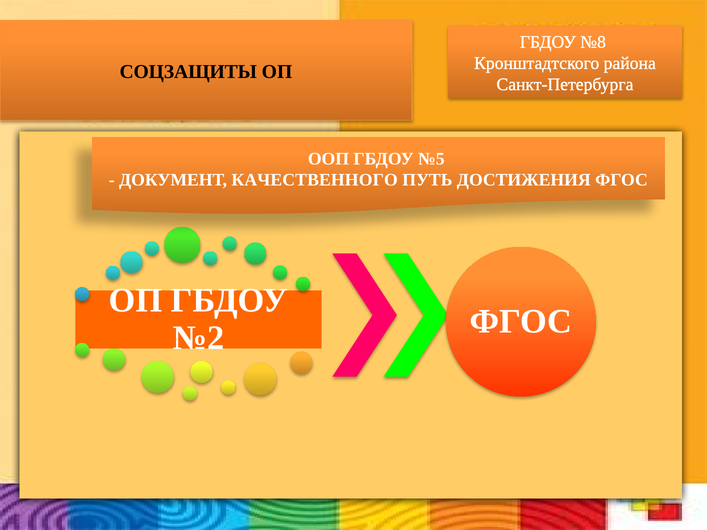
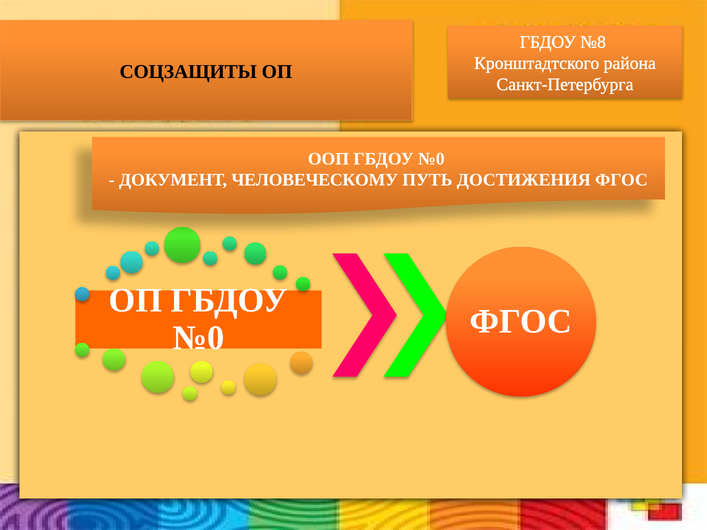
ООП ГБДОУ №5: №5 -> №0
КАЧЕСТВЕННОГО: КАЧЕСТВЕННОГО -> ЧЕЛОВЕЧЕСКОМУ
№2 at (198, 338): №2 -> №0
